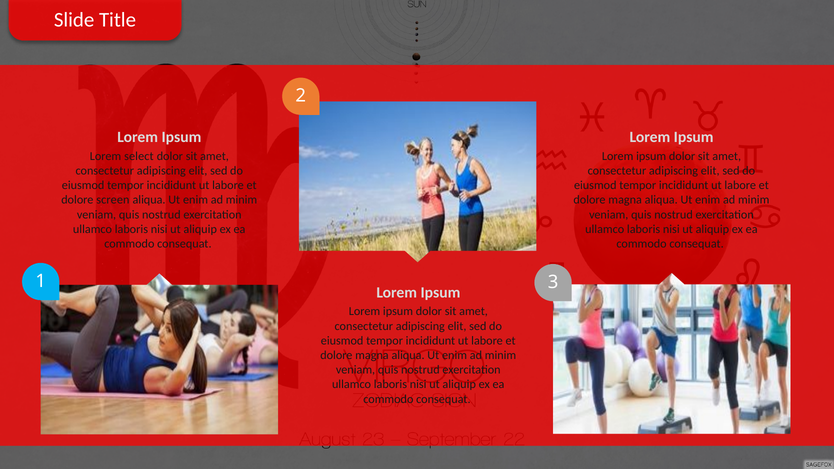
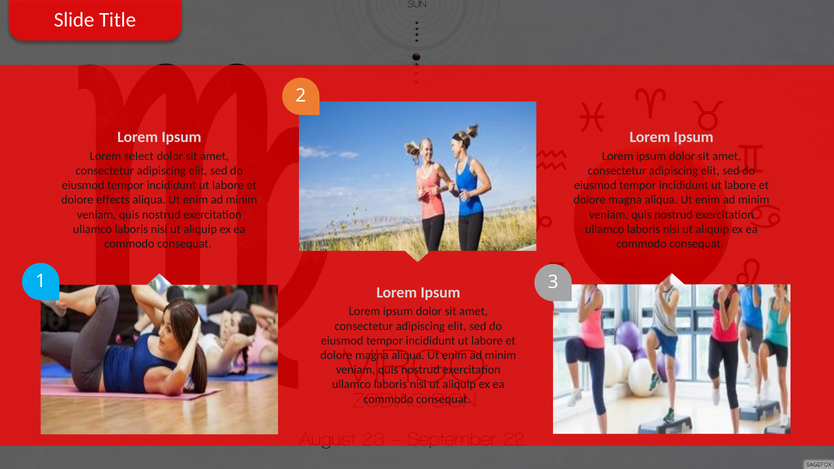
screen: screen -> effects
